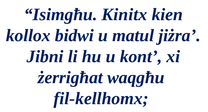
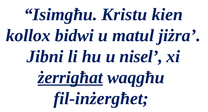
Kinitx: Kinitx -> Kristu
kont: kont -> nisel
żerrigħat underline: none -> present
fil-kellhomx: fil-kellhomx -> fil-inżergħet
